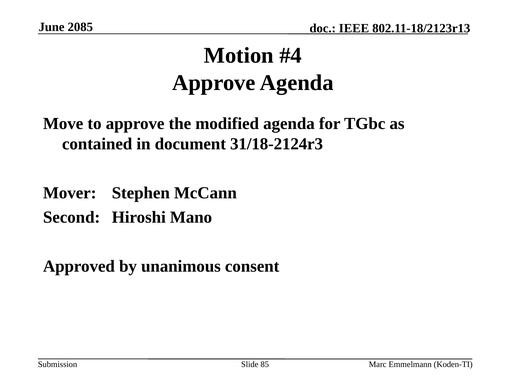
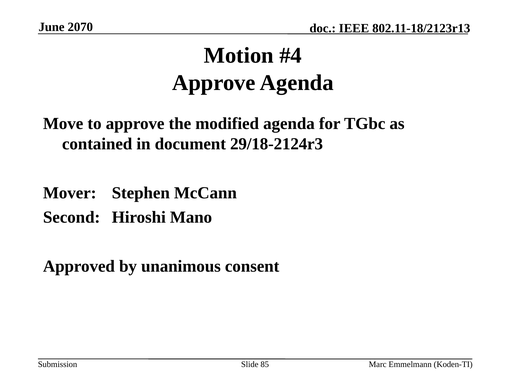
2085: 2085 -> 2070
31/18-2124r3: 31/18-2124r3 -> 29/18-2124r3
